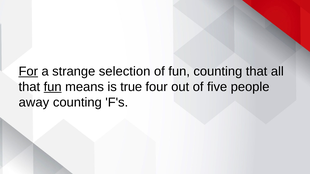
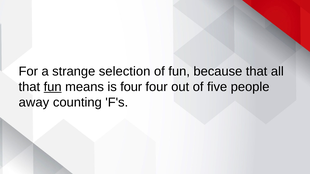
For underline: present -> none
fun counting: counting -> because
is true: true -> four
